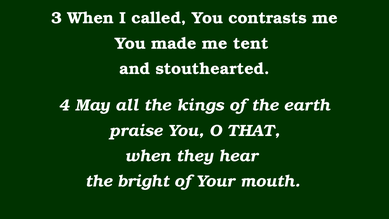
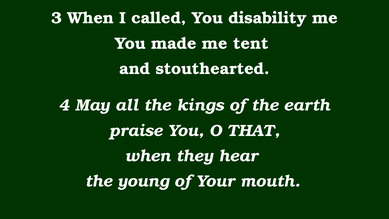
contrasts: contrasts -> disability
bright: bright -> young
